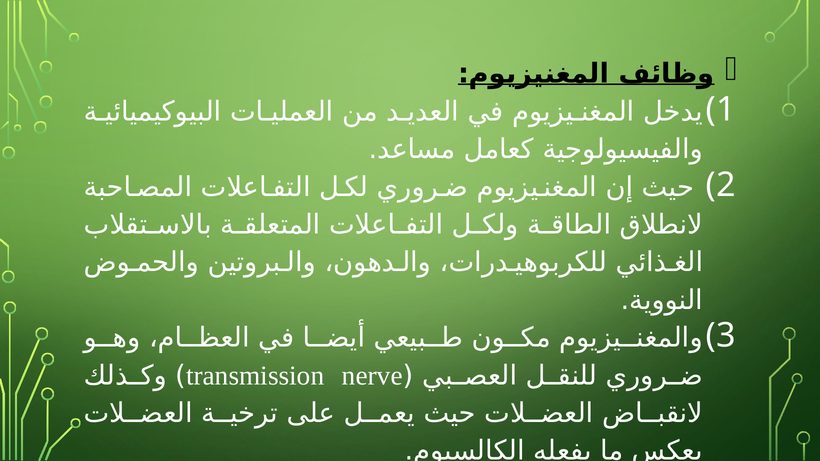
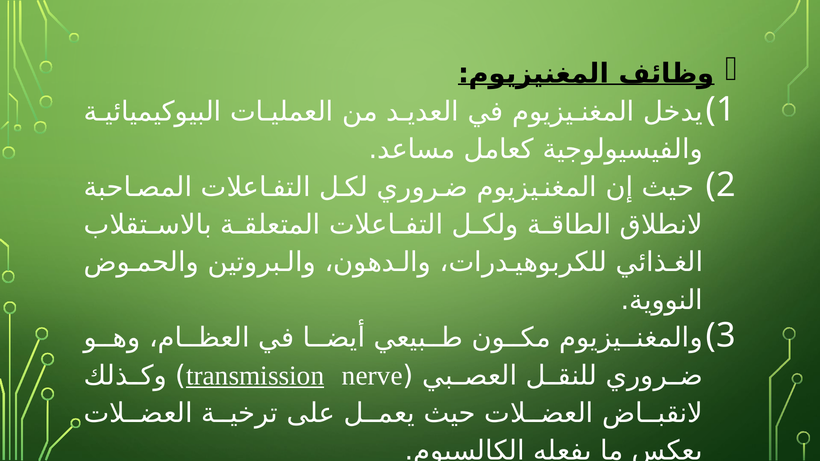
transmission underline: none -> present
